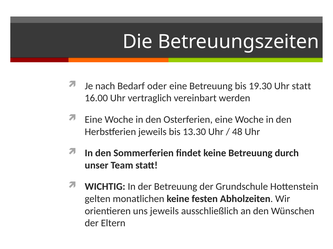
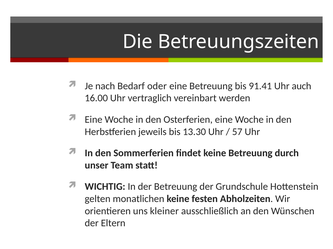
19.30: 19.30 -> 91.41
Uhr statt: statt -> auch
48: 48 -> 57
uns jeweils: jeweils -> kleiner
